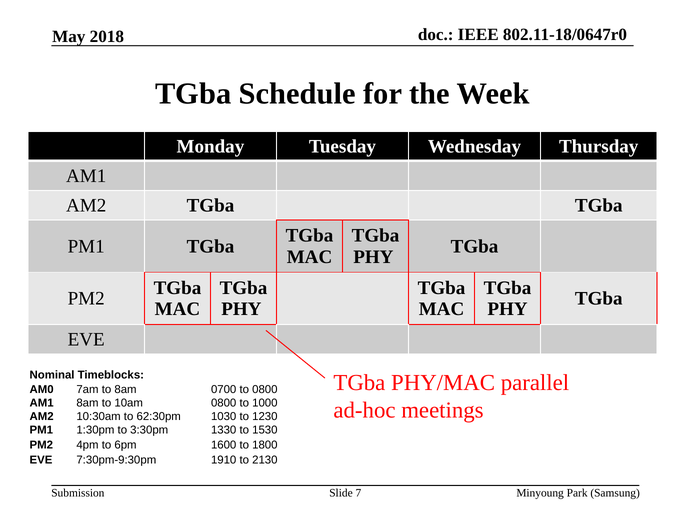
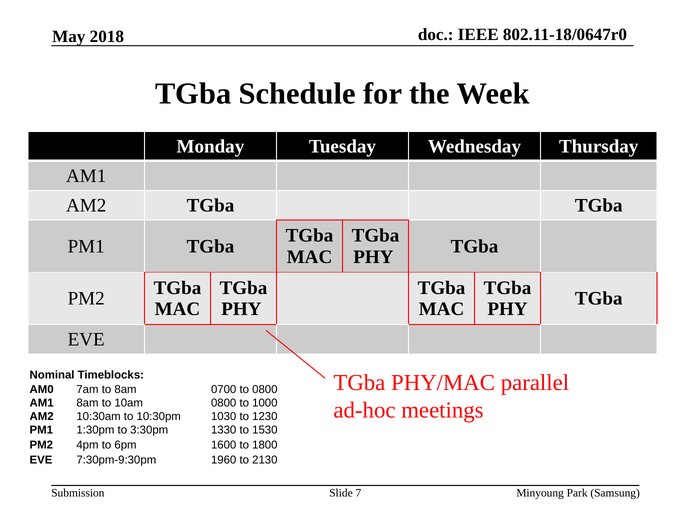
62:30pm: 62:30pm -> 10:30pm
1910: 1910 -> 1960
